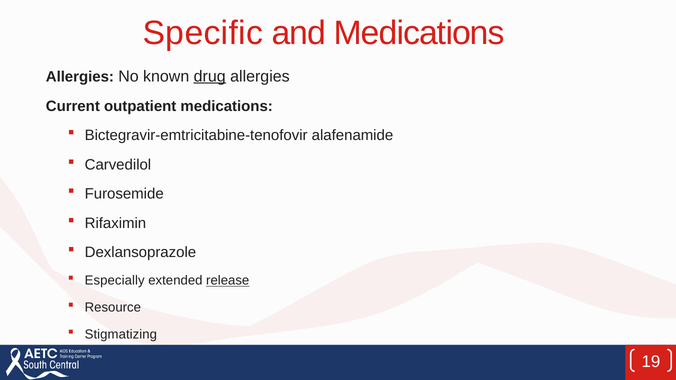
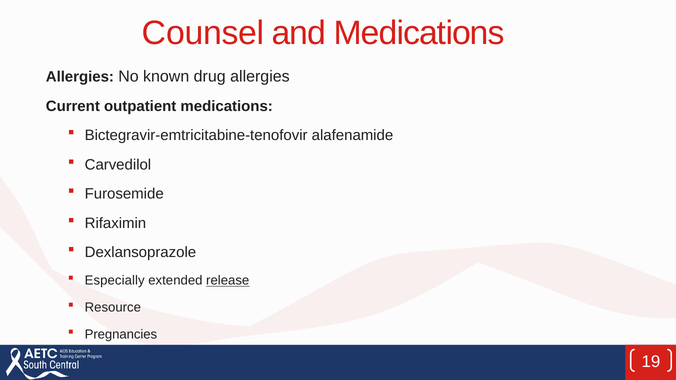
Specific: Specific -> Counsel
drug underline: present -> none
Stigmatizing: Stigmatizing -> Pregnancies
